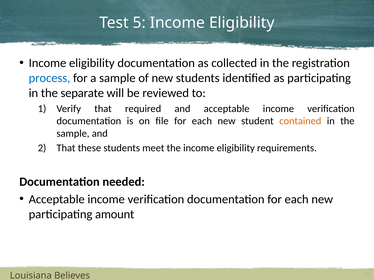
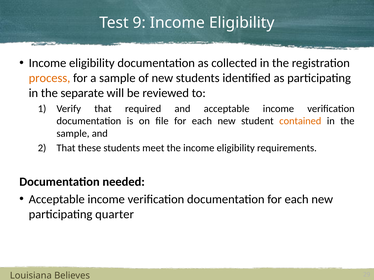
5: 5 -> 9
process colour: blue -> orange
amount: amount -> quarter
